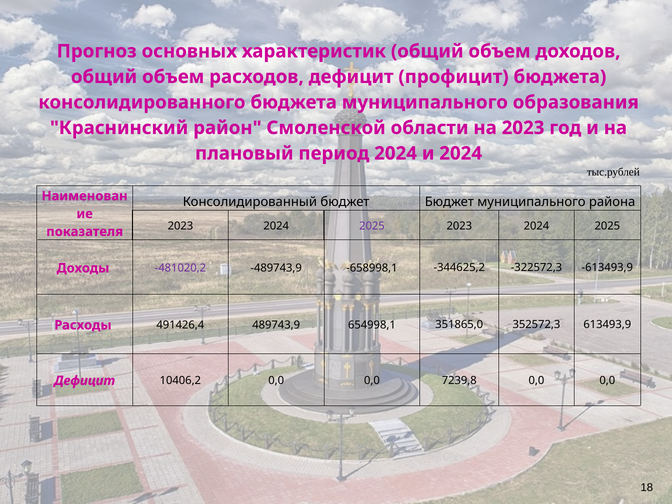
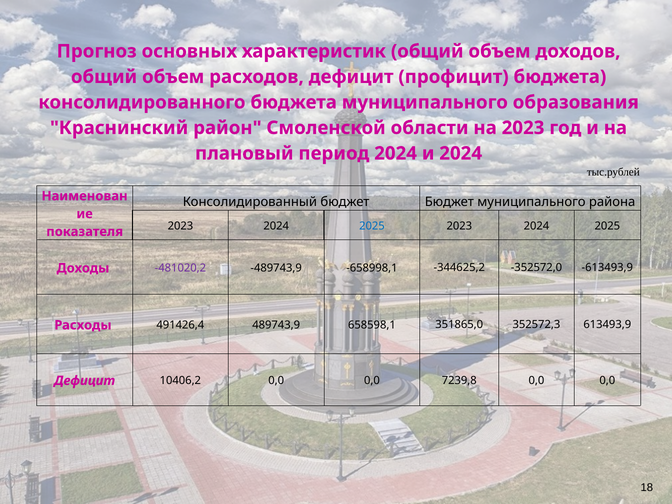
2025 at (372, 226) colour: purple -> blue
-322572,3: -322572,3 -> -352572,0
654998,1: 654998,1 -> 658598,1
